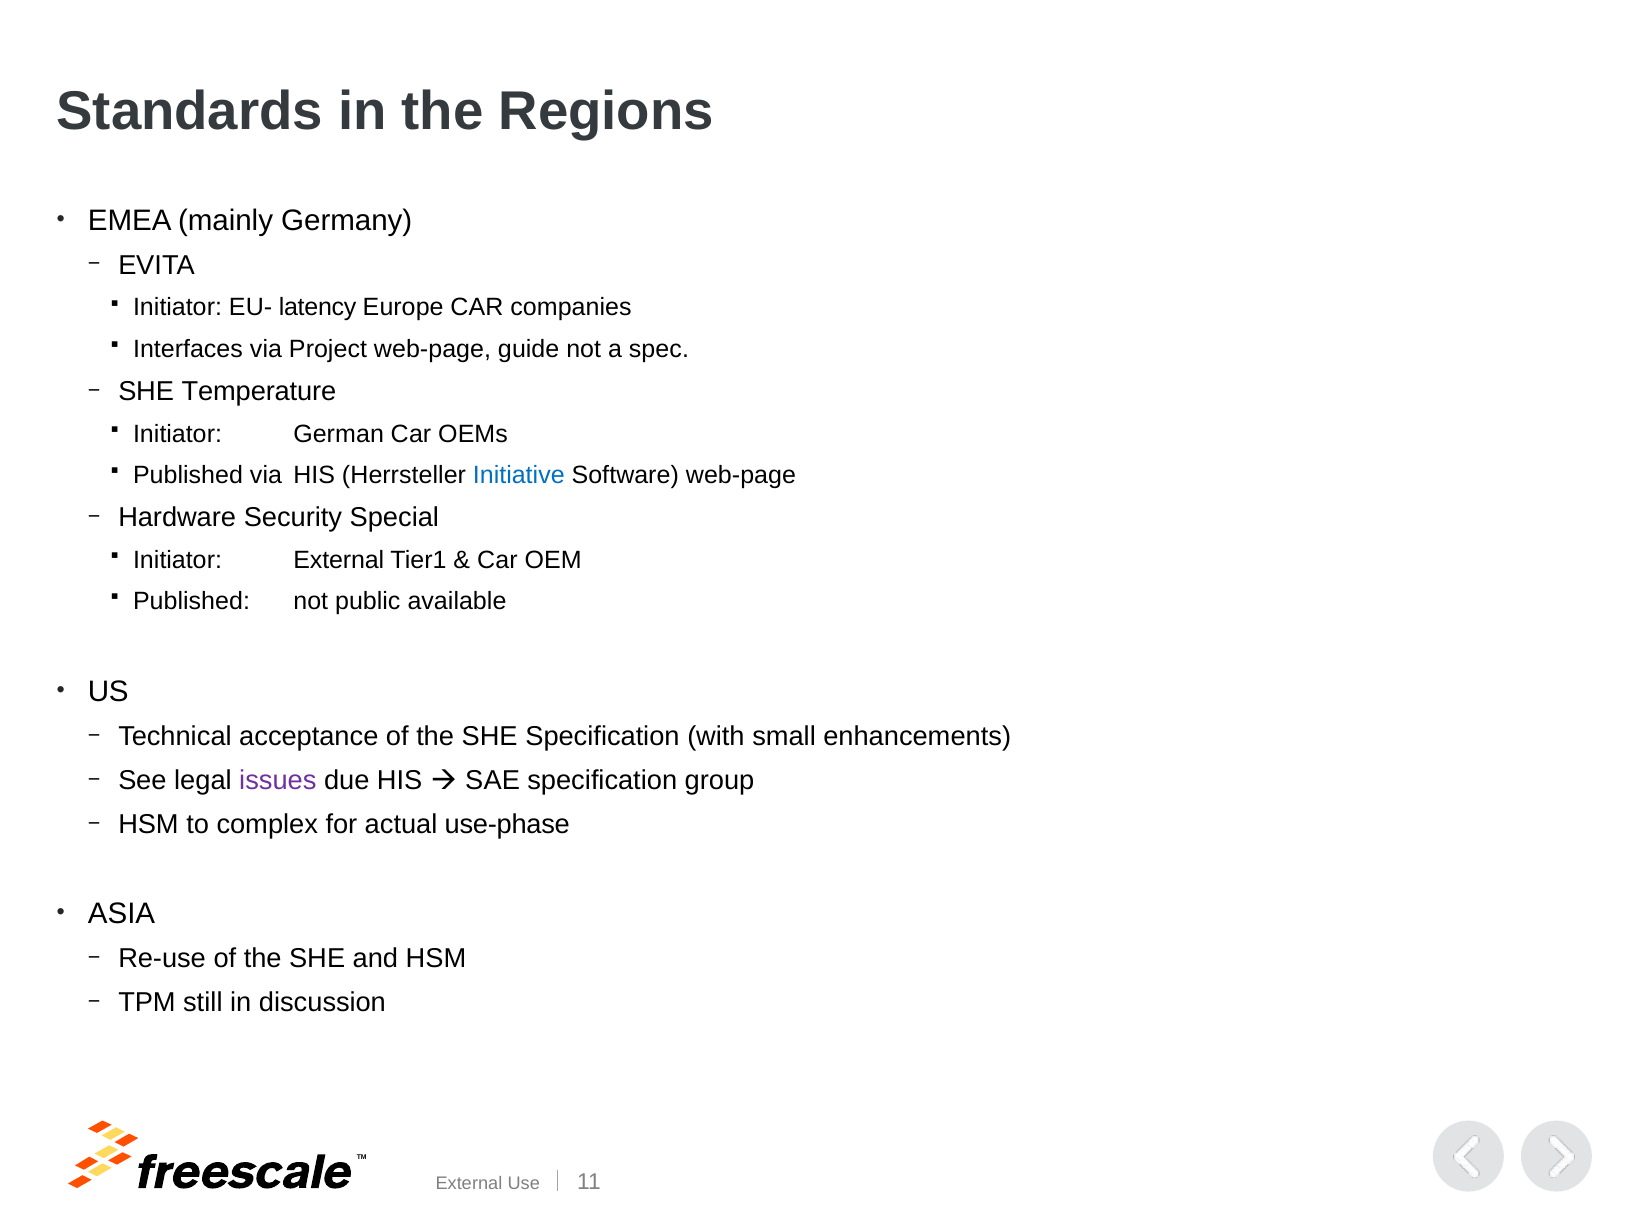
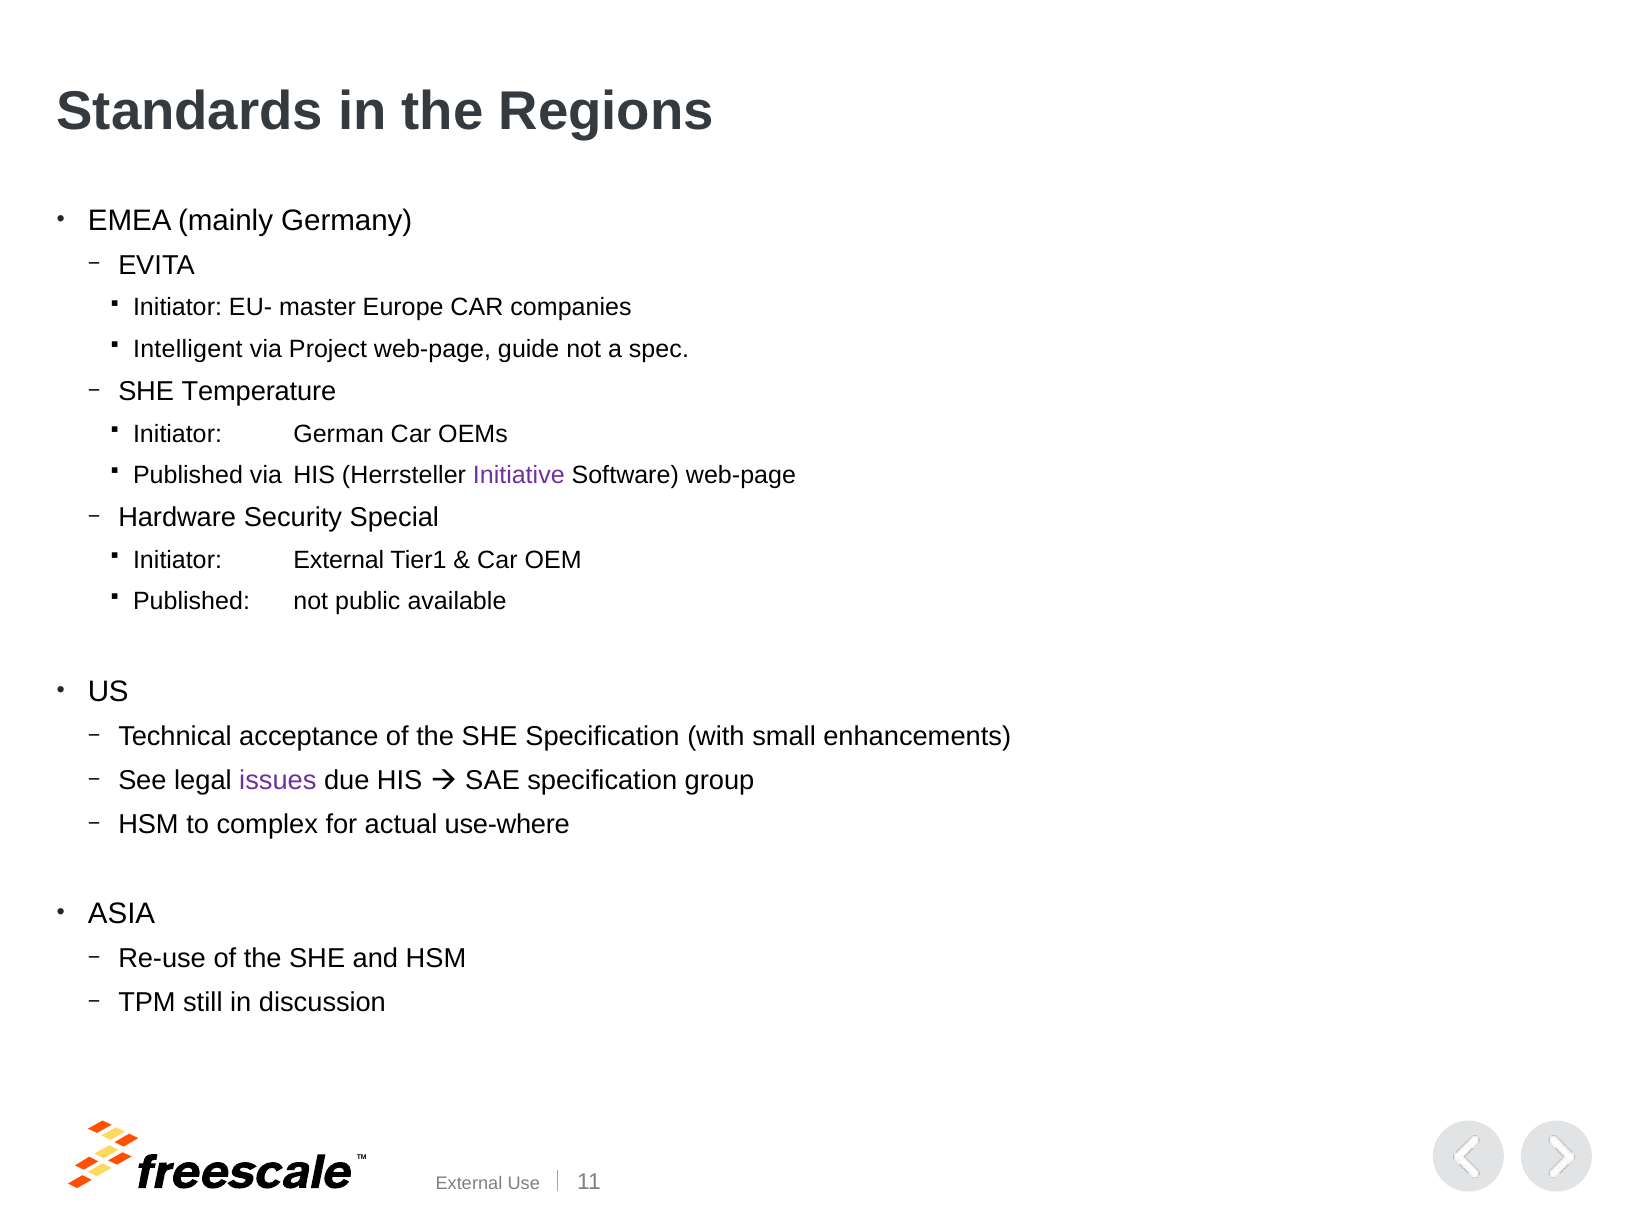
latency: latency -> master
Interfaces: Interfaces -> Intelligent
Initiative colour: blue -> purple
use-phase: use-phase -> use-where
